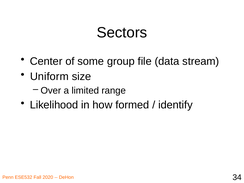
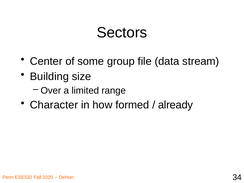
Uniform: Uniform -> Building
Likelihood: Likelihood -> Character
identify: identify -> already
